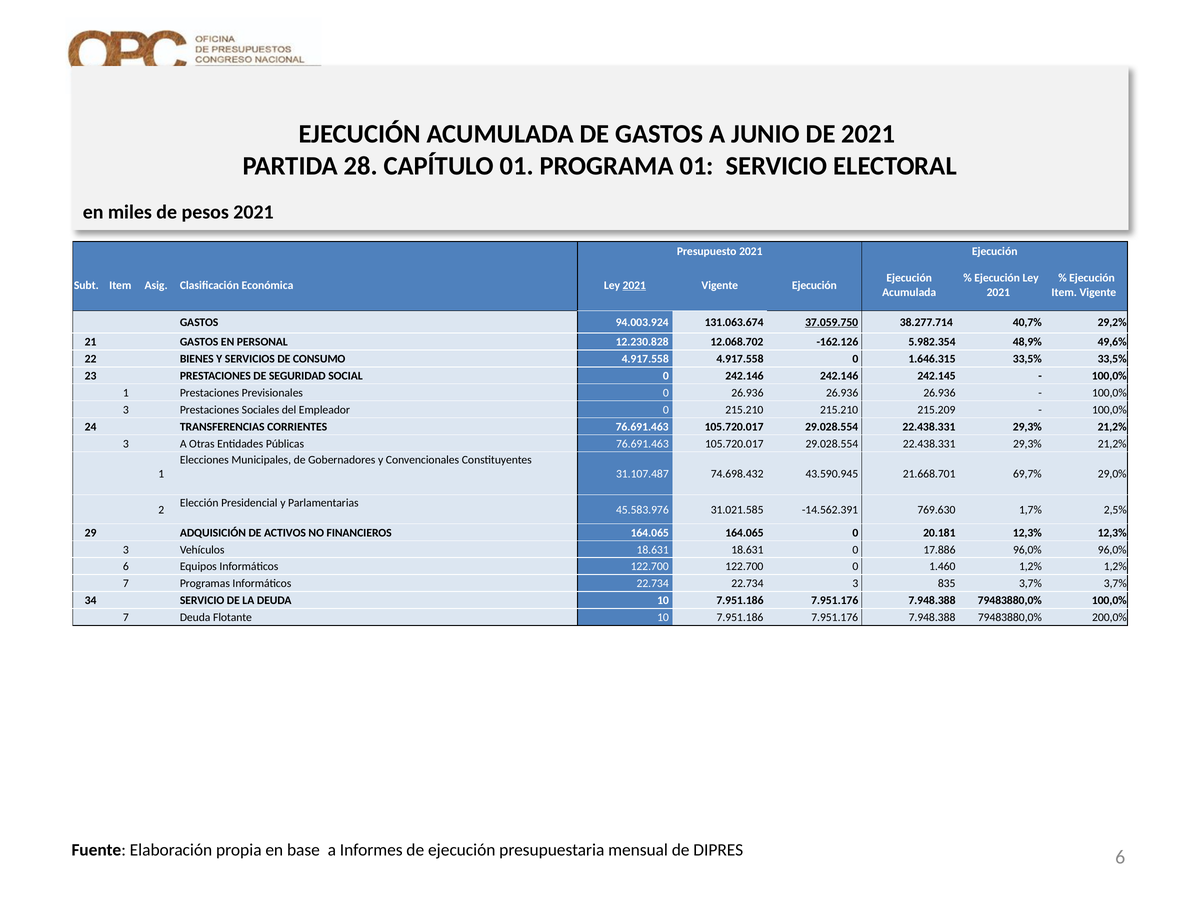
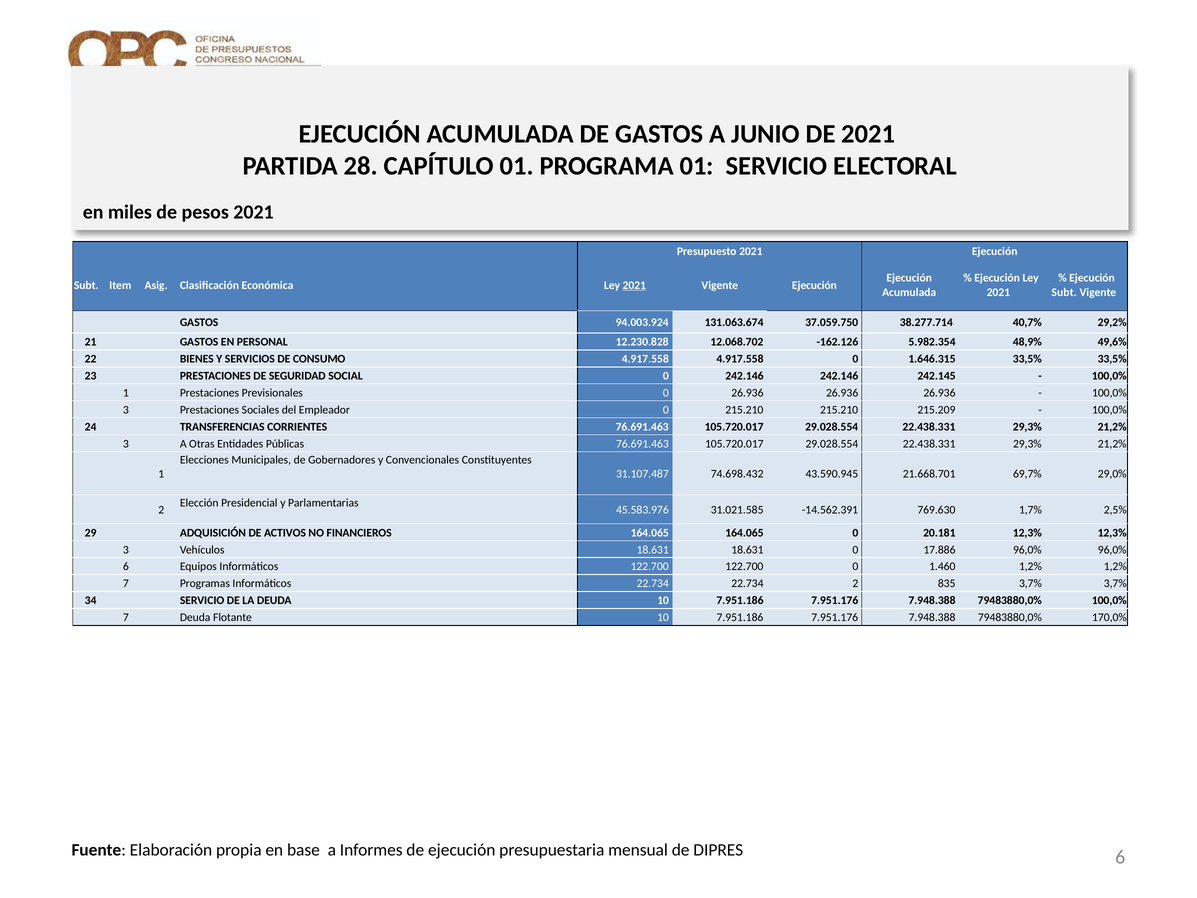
Item at (1064, 292): Item -> Subt
37.059.750 underline: present -> none
22.734 3: 3 -> 2
200,0%: 200,0% -> 170,0%
